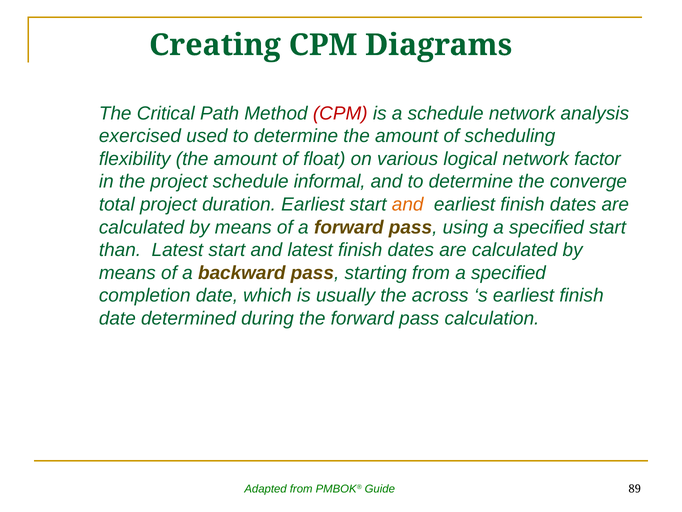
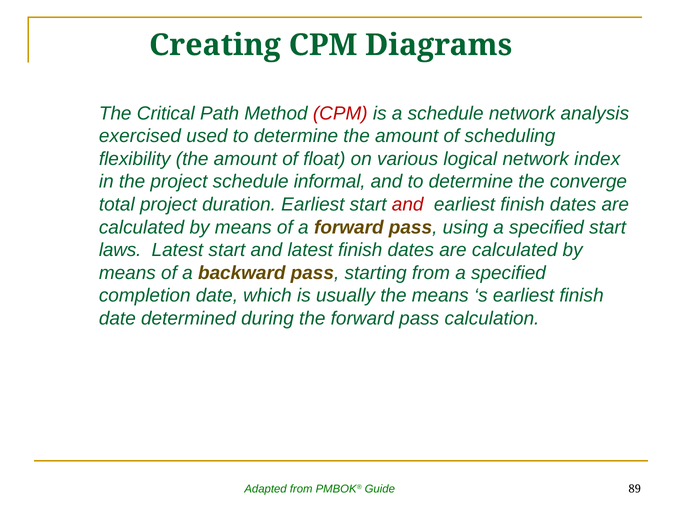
factor: factor -> index
and at (408, 204) colour: orange -> red
than: than -> laws
the across: across -> means
